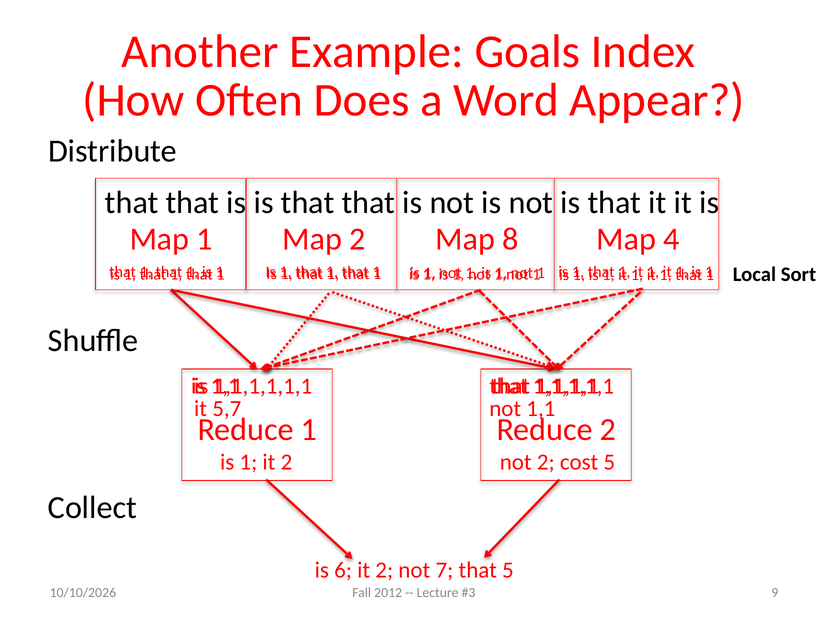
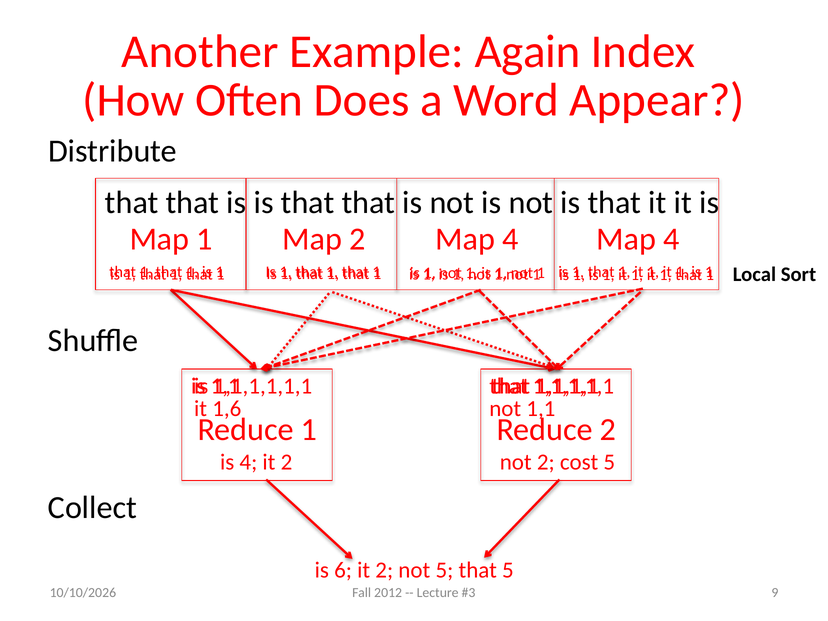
Goals: Goals -> Again
2 Map 8: 8 -> 4
5,7: 5,7 -> 1,6
1 at (248, 462): 1 -> 4
not 7: 7 -> 5
